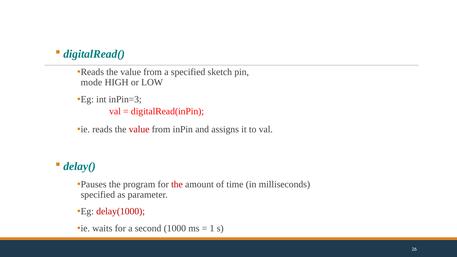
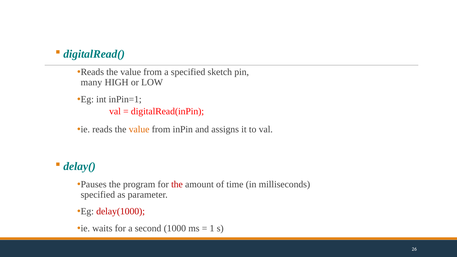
mode: mode -> many
inPin=3: inPin=3 -> inPin=1
value at (139, 129) colour: red -> orange
